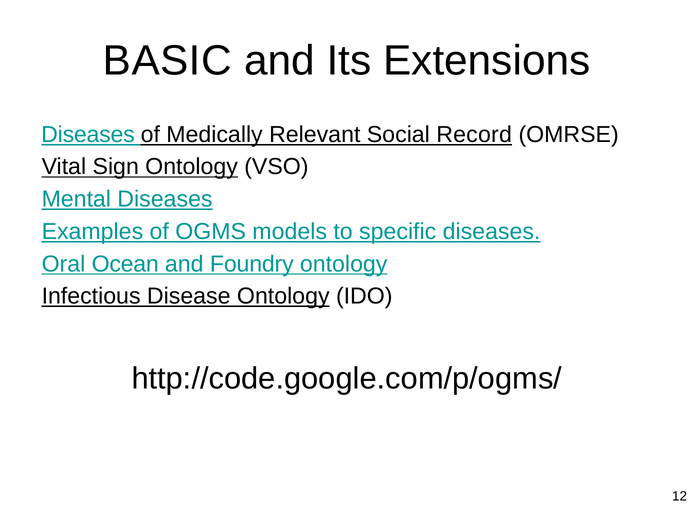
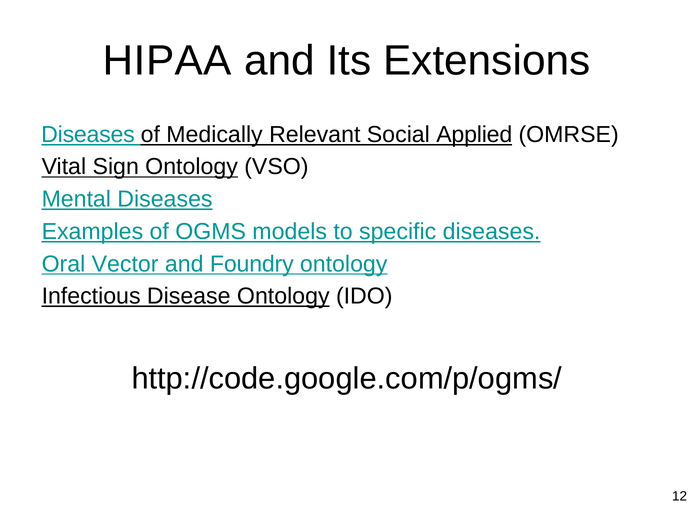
BASIC: BASIC -> HIPAA
Record: Record -> Applied
Ocean: Ocean -> Vector
